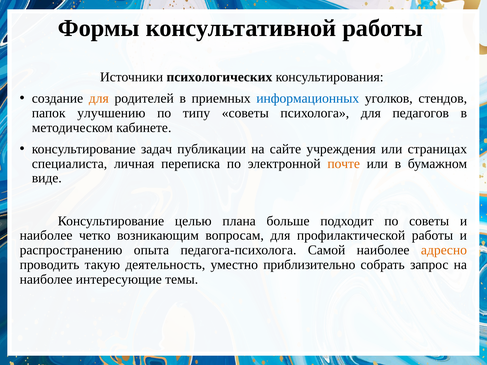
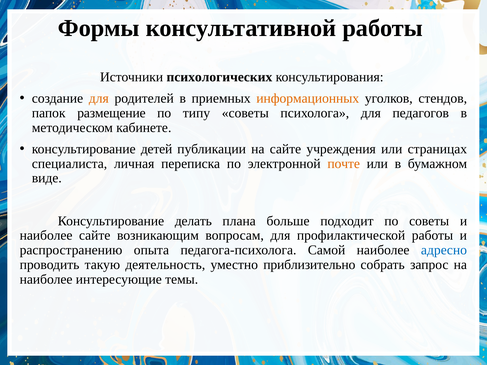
информационных colour: blue -> orange
улучшению: улучшению -> размещение
задач: задач -> детей
целью: целью -> делать
наиболее четко: четко -> сайте
адресно colour: orange -> blue
